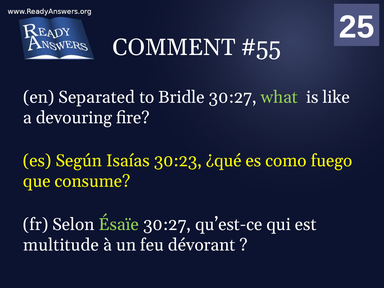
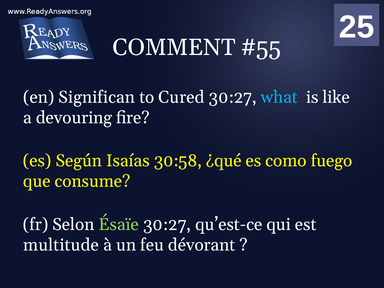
Separated: Separated -> Significan
Bridle: Bridle -> Cured
what colour: light green -> light blue
30:23: 30:23 -> 30:58
